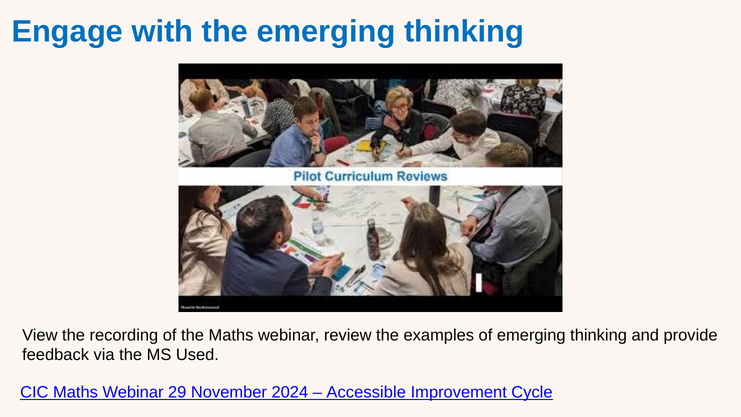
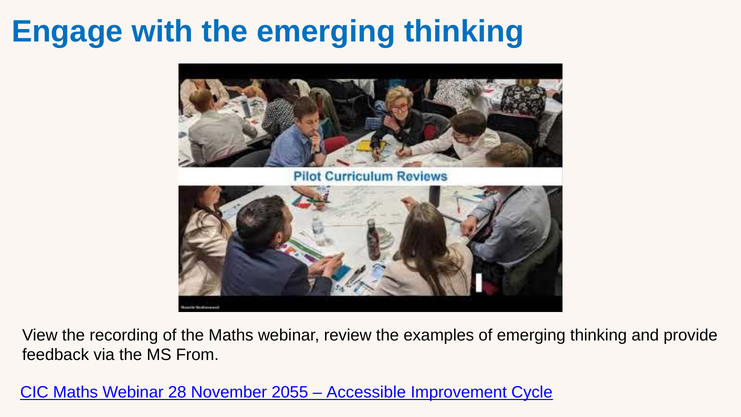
Used: Used -> From
29: 29 -> 28
2024: 2024 -> 2055
